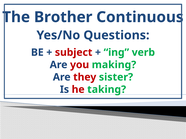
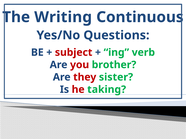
Brother: Brother -> Writing
making: making -> brother
